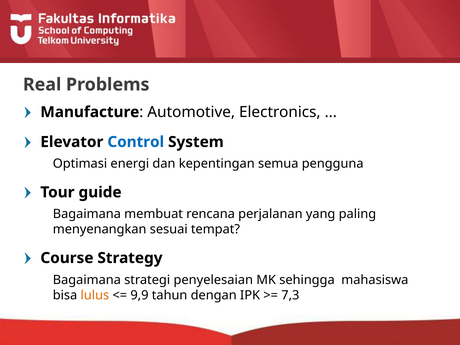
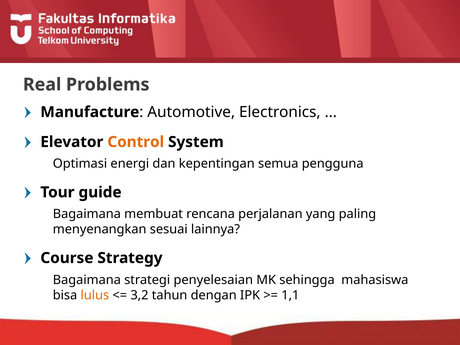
Control colour: blue -> orange
tempat: tempat -> lainnya
9,9: 9,9 -> 3,2
7,3: 7,3 -> 1,1
